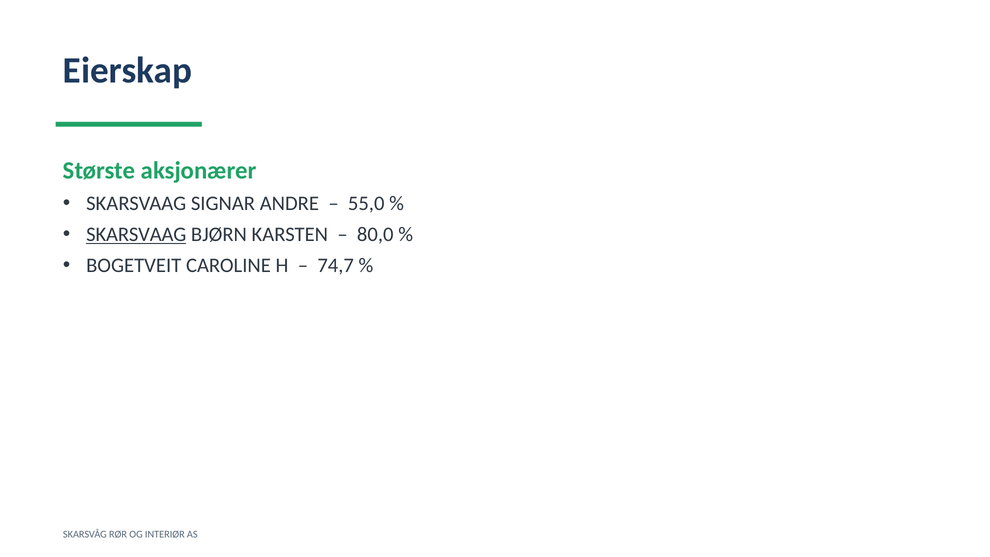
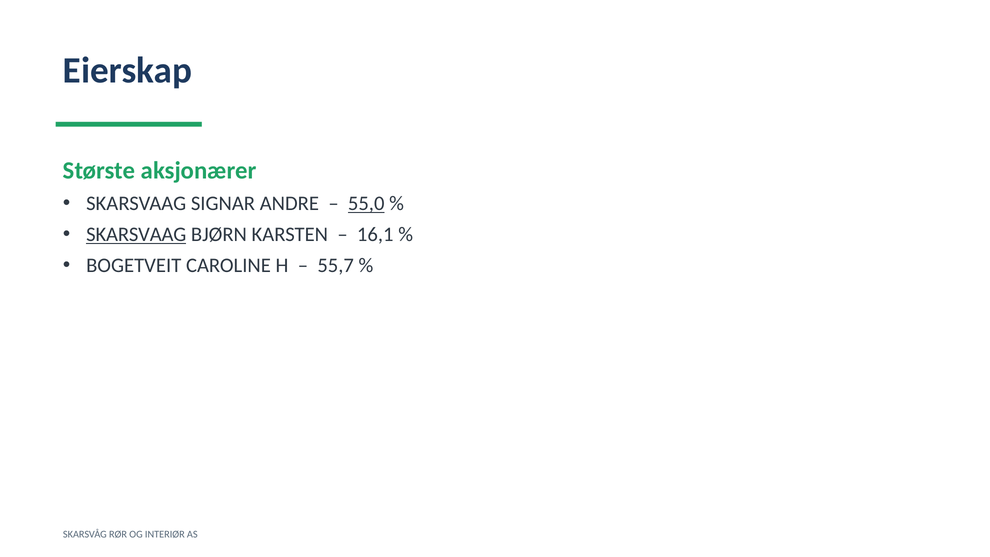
55,0 underline: none -> present
80,0: 80,0 -> 16,1
74,7: 74,7 -> 55,7
